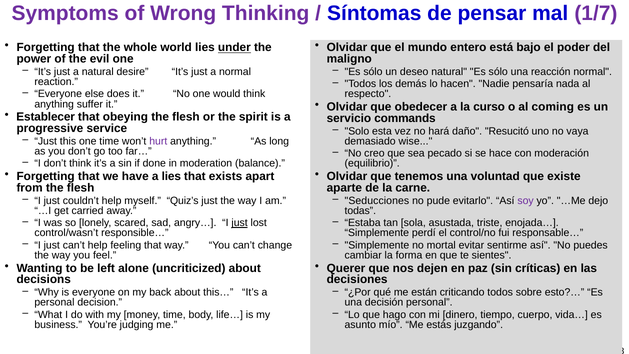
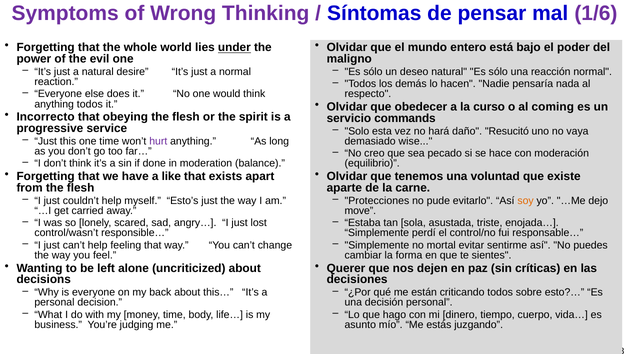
1/7: 1/7 -> 1/6
anything suffer: suffer -> todos
Establecer: Establecer -> Incorrecto
a lies: lies -> like
Seducciones: Seducciones -> Protecciones
soy colour: purple -> orange
Quiz’s: Quiz’s -> Esto’s
todas: todas -> move
just at (240, 223) underline: present -> none
